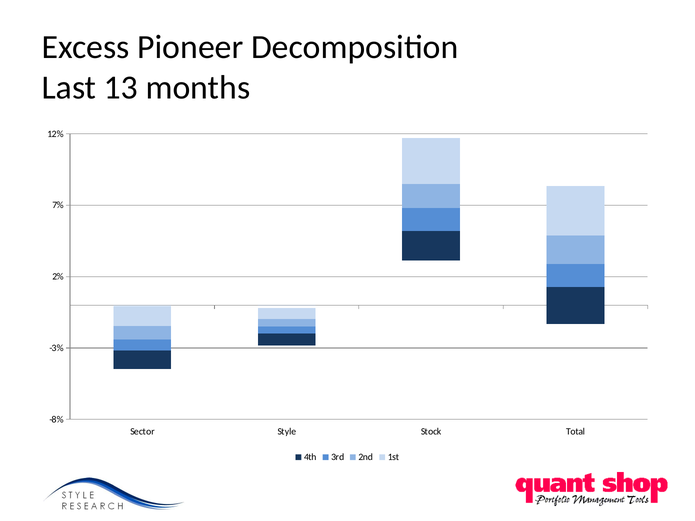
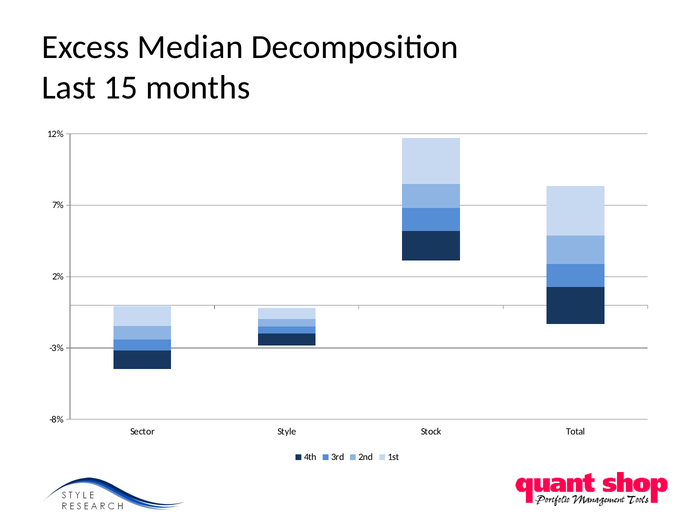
Pioneer: Pioneer -> Median
13: 13 -> 15
